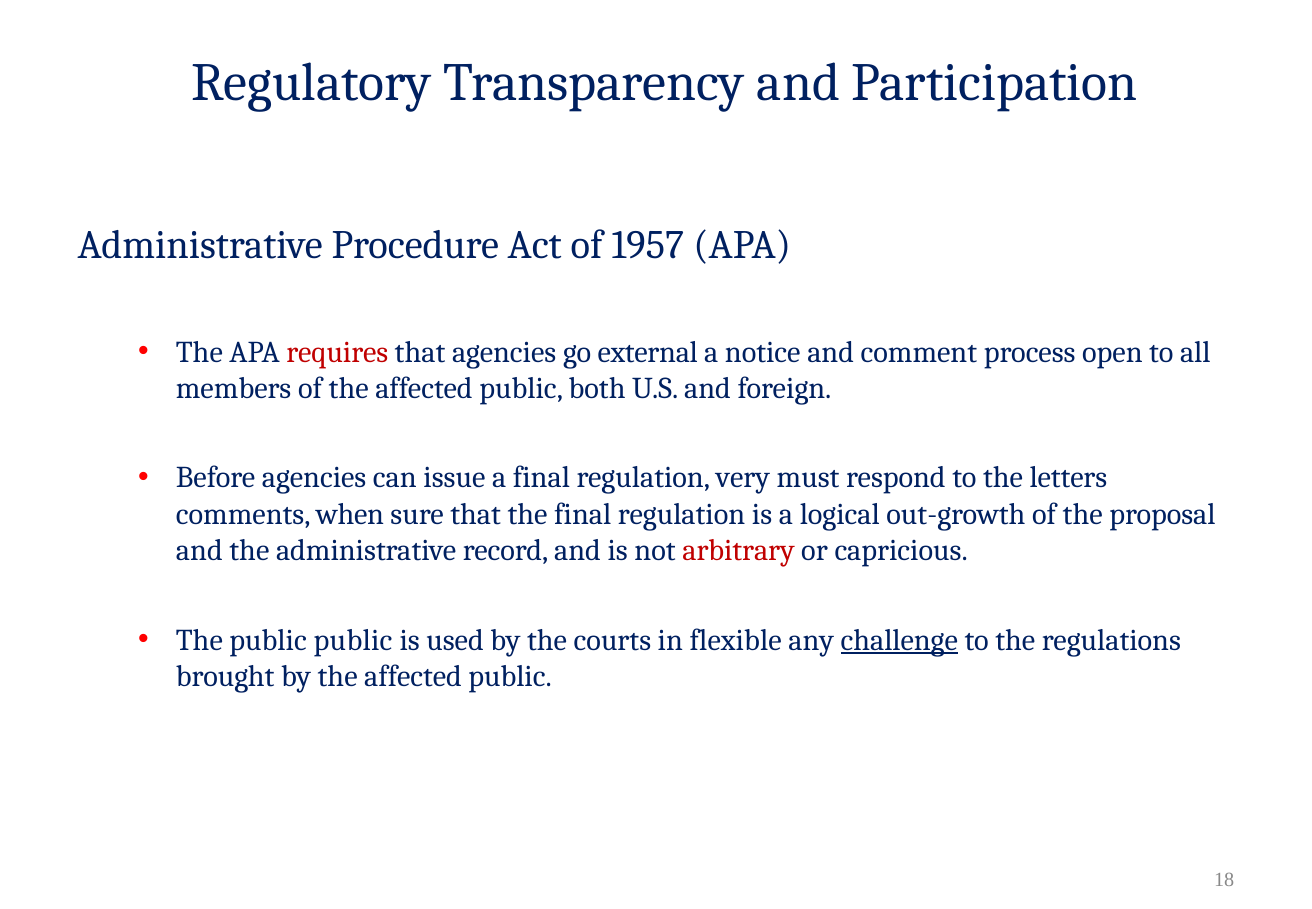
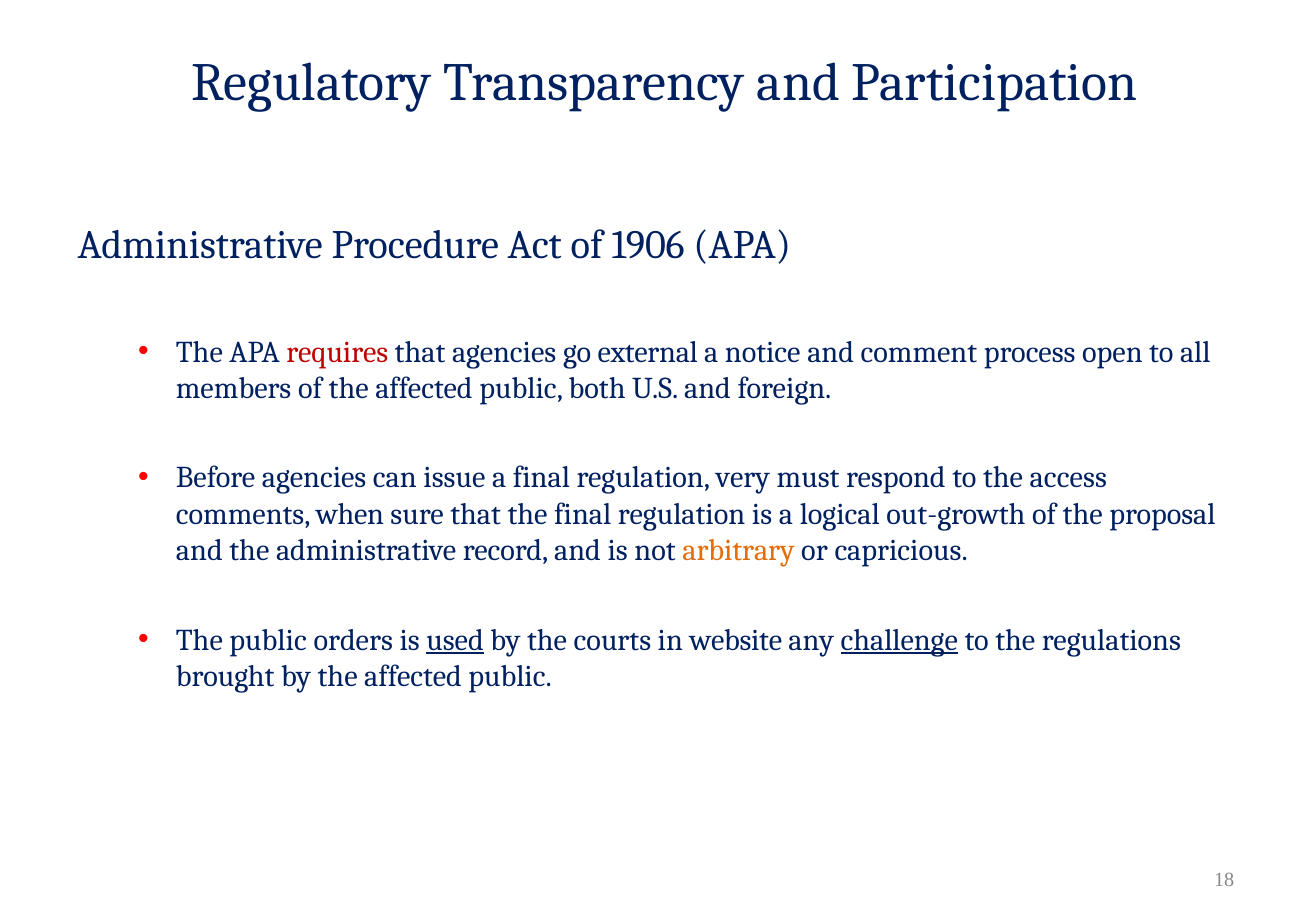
1957: 1957 -> 1906
letters: letters -> access
arbitrary colour: red -> orange
public public: public -> orders
used underline: none -> present
flexible: flexible -> website
